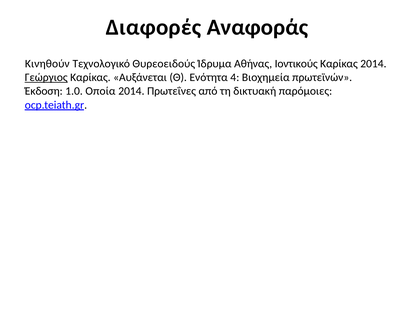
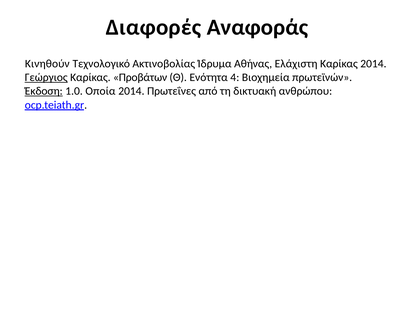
Θυρεοειδούς: Θυρεοειδούς -> Ακτινοβολίας
Ιοντικούς: Ιοντικούς -> Ελάχιστη
Αυξάνεται: Αυξάνεται -> Προβάτων
Έκδοση underline: none -> present
παρόμοιες: παρόμοιες -> ανθρώπου
